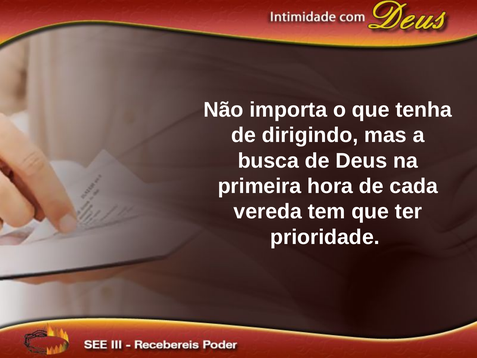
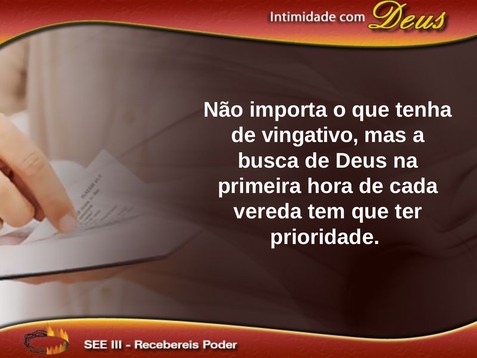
dirigindo: dirigindo -> vingativo
